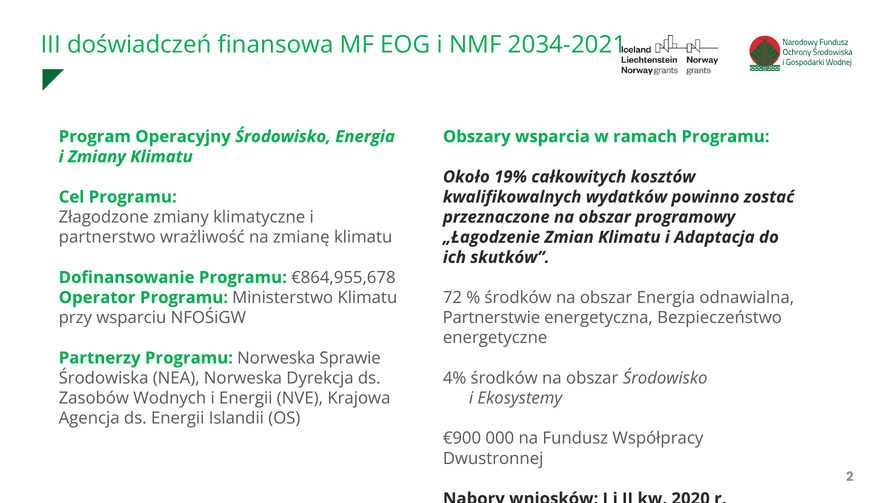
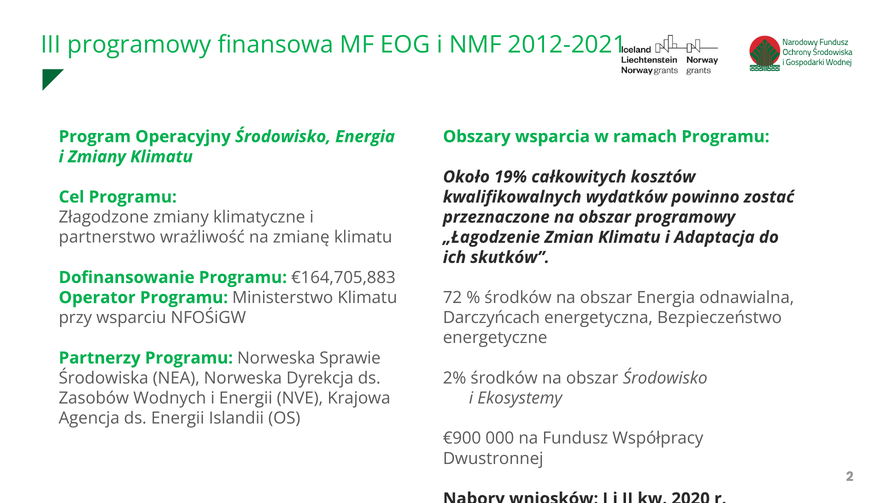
III doświadczeń: doświadczeń -> programowy
2034-2021: 2034-2021 -> 2012-2021
€864,955,678: €864,955,678 -> €164,705,883
Partnerstwie: Partnerstwie -> Darczyńcach
4%: 4% -> 2%
